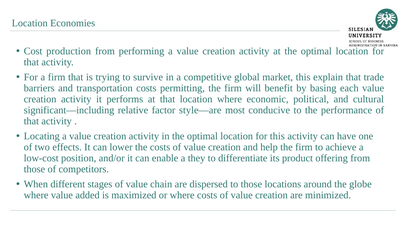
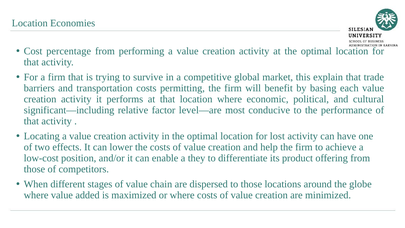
production: production -> percentage
style—are: style—are -> level—are
for this: this -> lost
